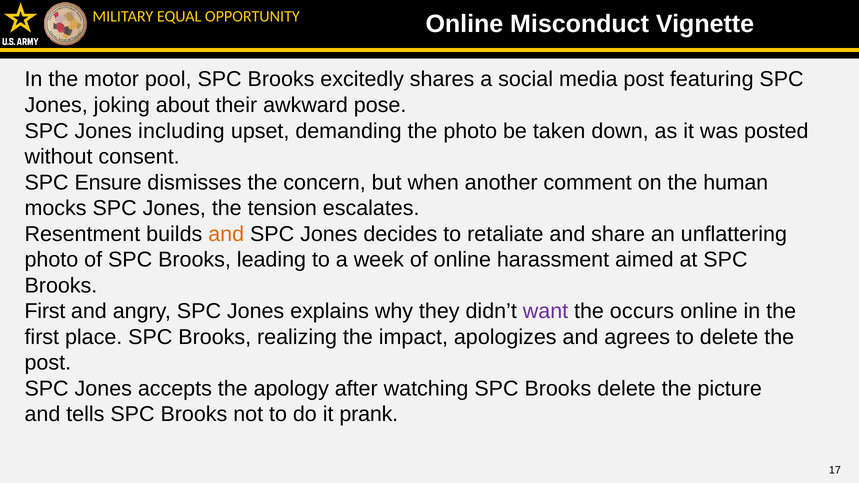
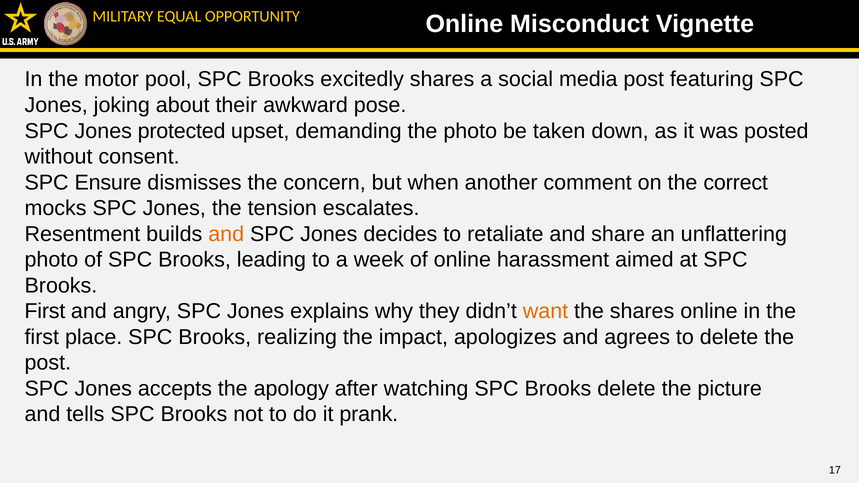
including: including -> protected
human: human -> correct
want colour: purple -> orange
the occurs: occurs -> shares
